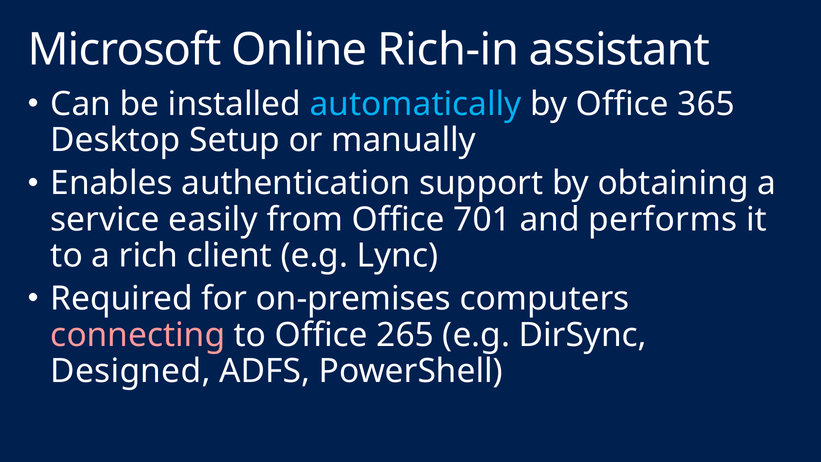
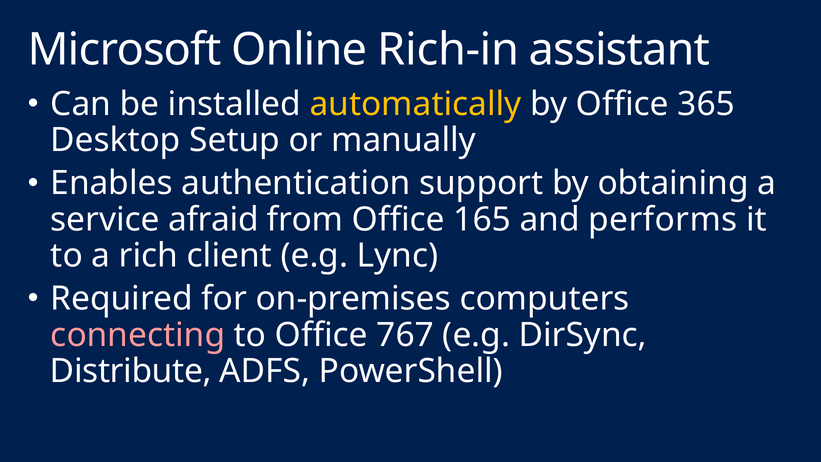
automatically colour: light blue -> yellow
easily: easily -> afraid
701: 701 -> 165
265: 265 -> 767
Designed: Designed -> Distribute
